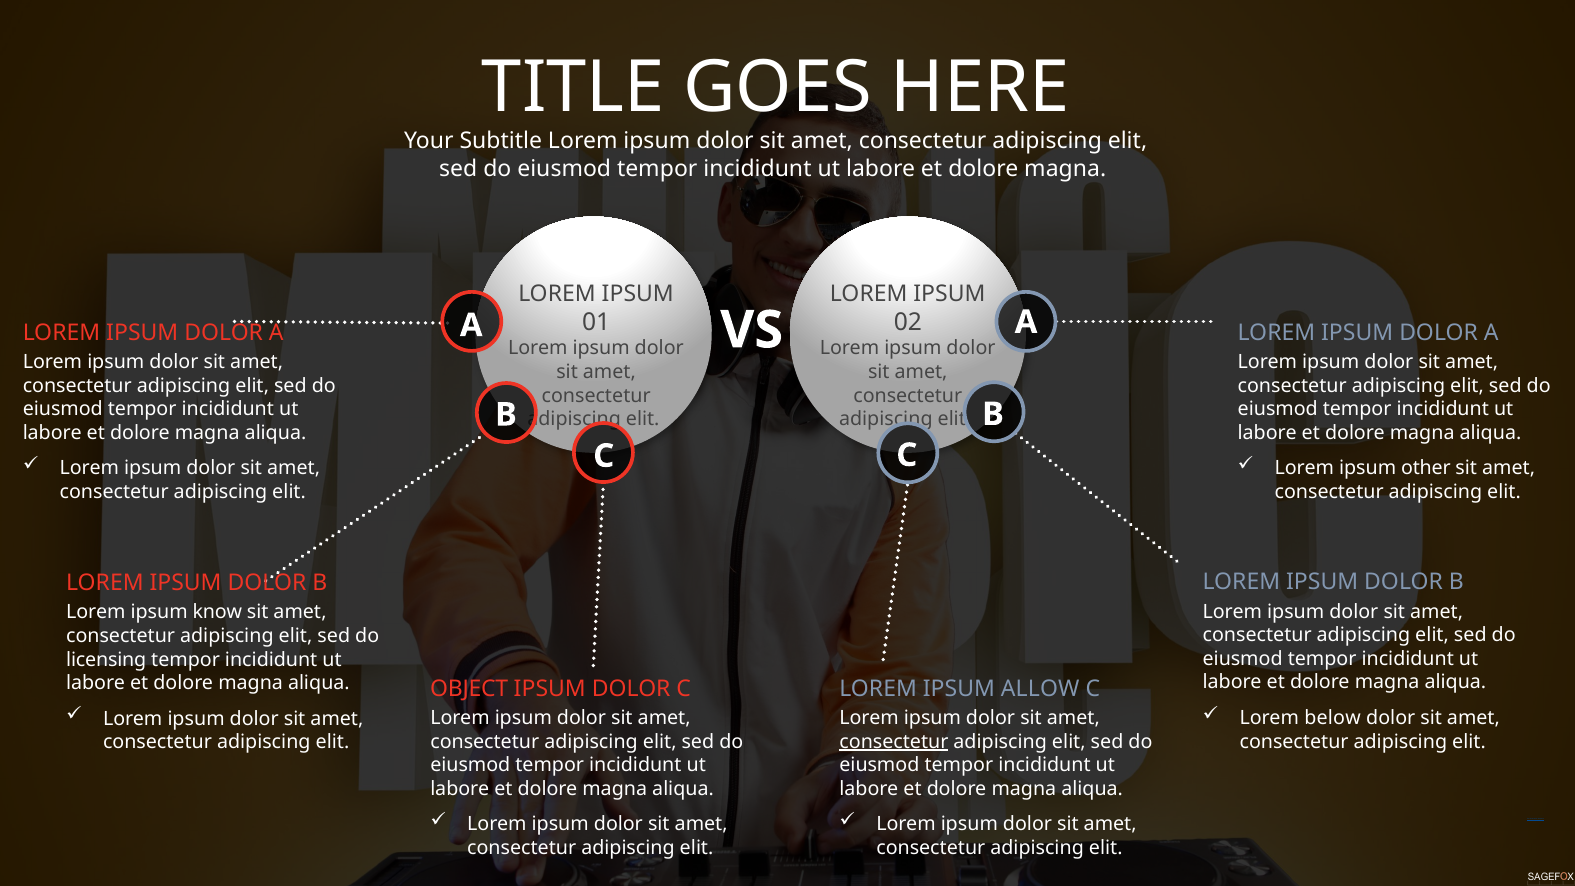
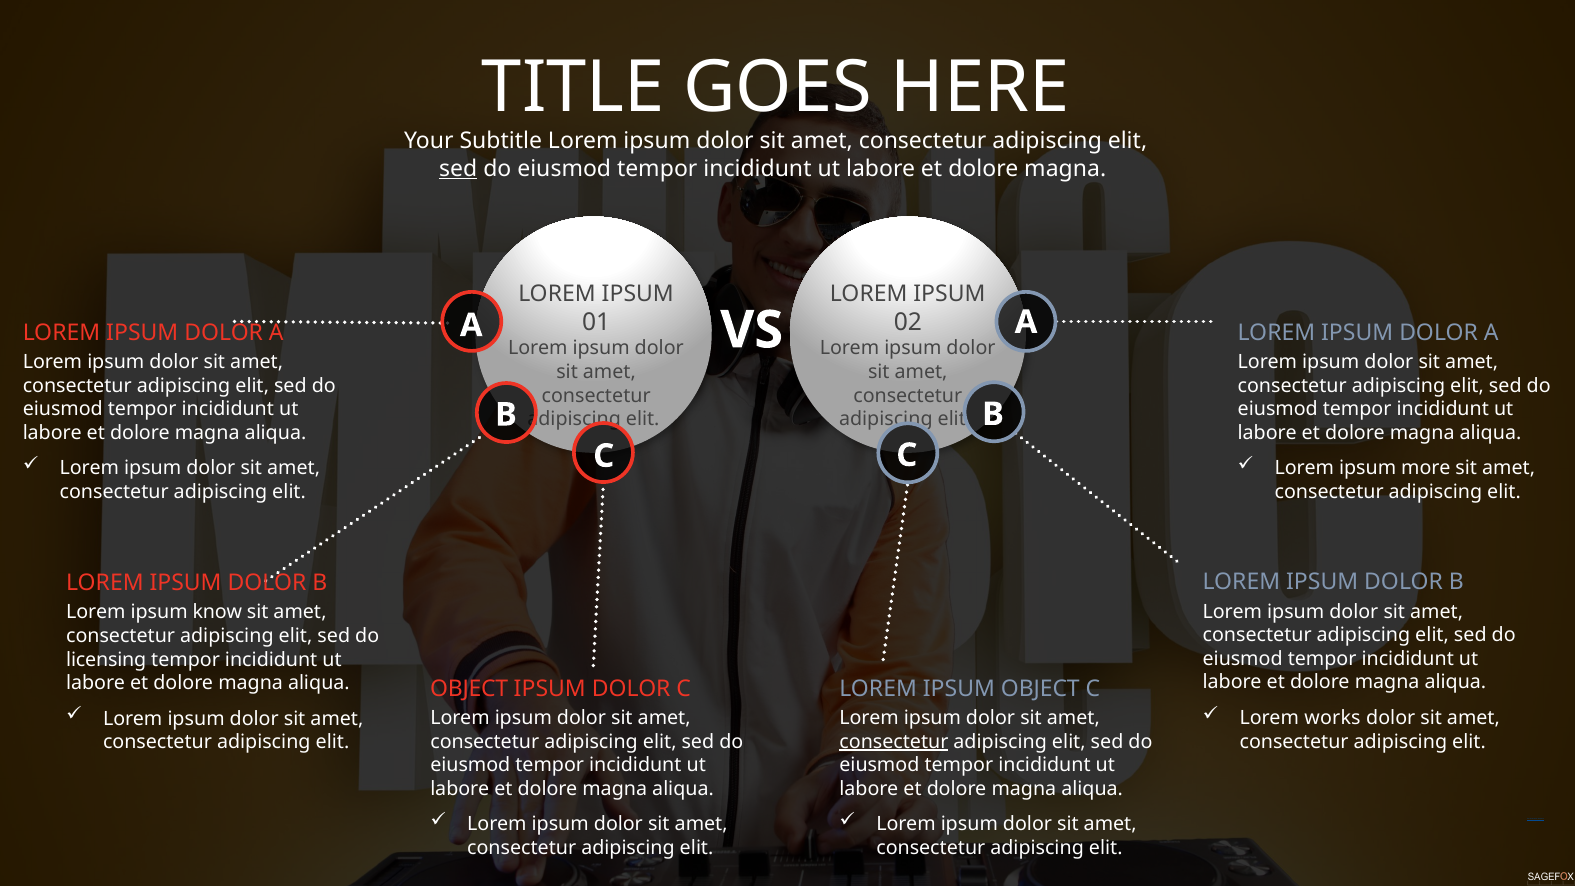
sed at (458, 169) underline: none -> present
other: other -> more
IPSUM ALLOW: ALLOW -> OBJECT
below: below -> works
